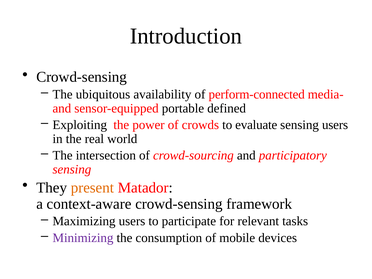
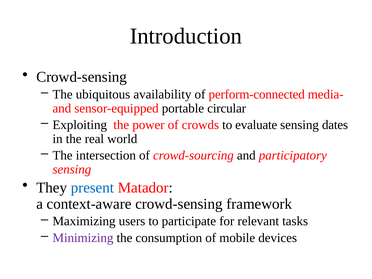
defined: defined -> circular
sensing users: users -> dates
present colour: orange -> blue
